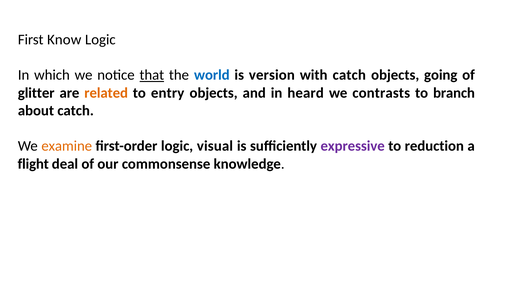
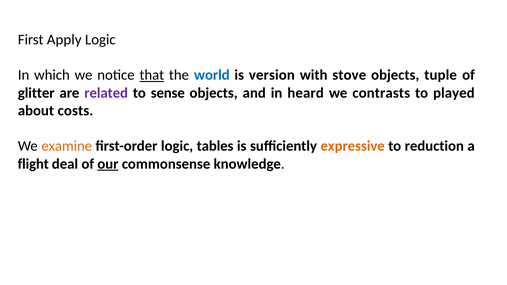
Know: Know -> Apply
with catch: catch -> stove
going: going -> tuple
related colour: orange -> purple
entry: entry -> sense
branch: branch -> played
about catch: catch -> costs
visual: visual -> tables
expressive colour: purple -> orange
our underline: none -> present
